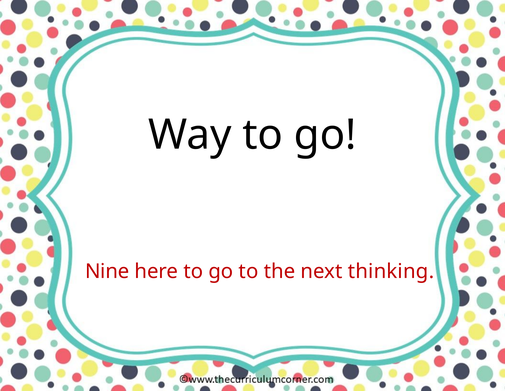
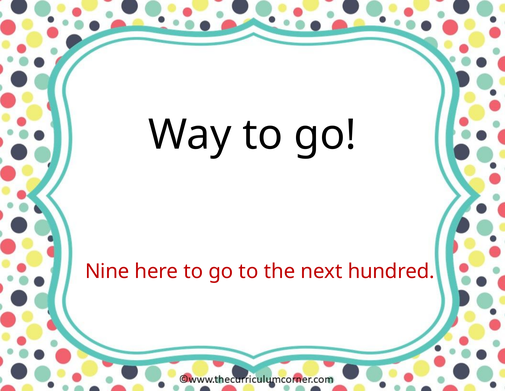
thinking: thinking -> hundred
